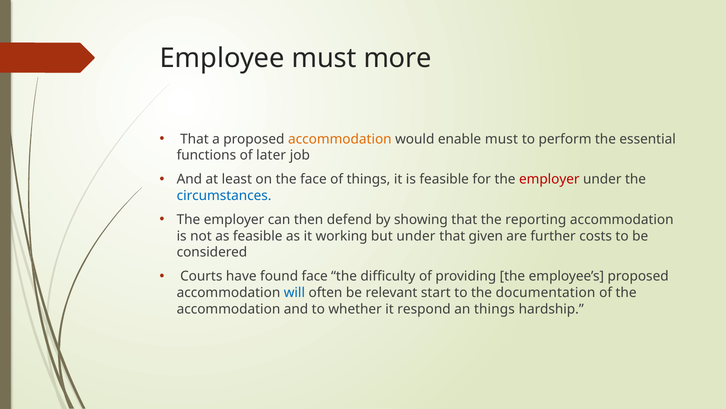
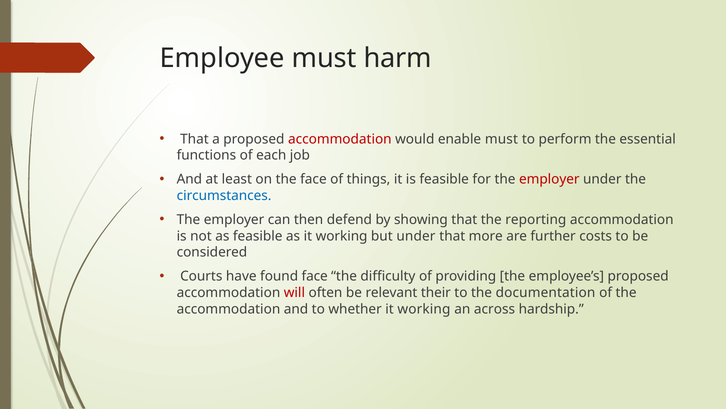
more: more -> harm
accommodation at (340, 139) colour: orange -> red
later: later -> each
given: given -> more
will colour: blue -> red
start: start -> their
whether it respond: respond -> working
an things: things -> across
